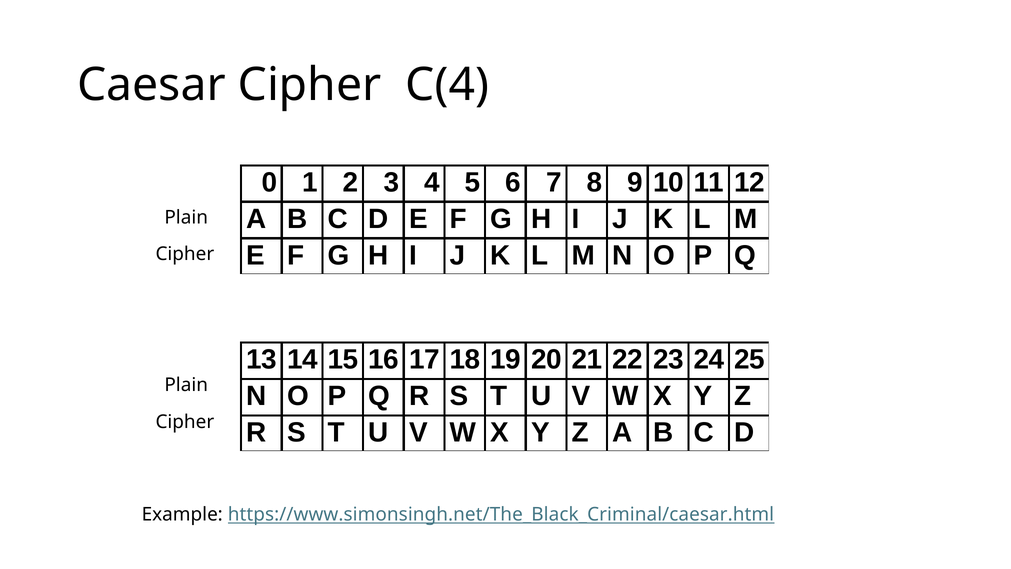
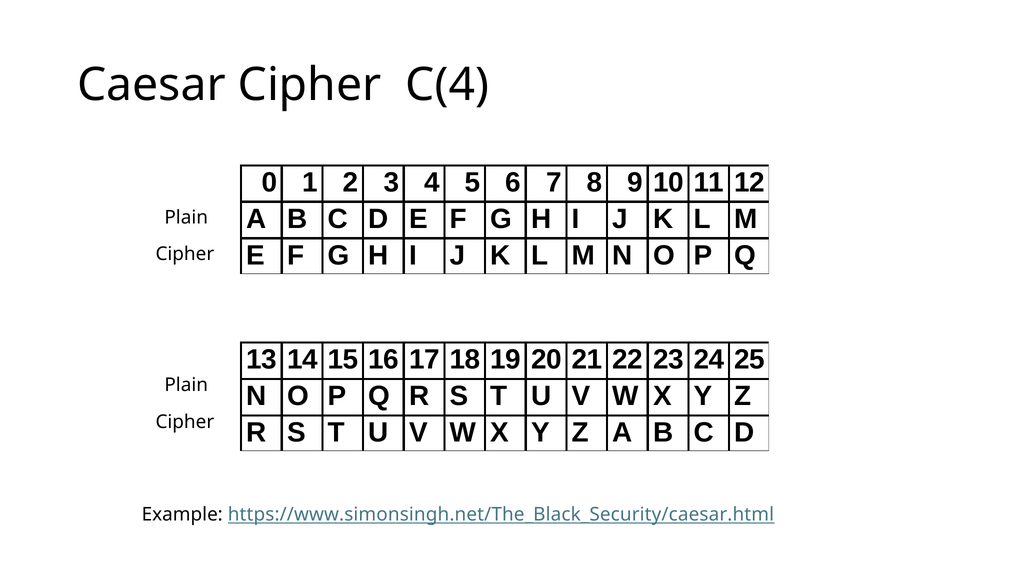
https://www.simonsingh.net/The_Black_Criminal/caesar.html: https://www.simonsingh.net/The_Black_Criminal/caesar.html -> https://www.simonsingh.net/The_Black_Security/caesar.html
